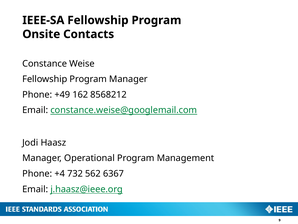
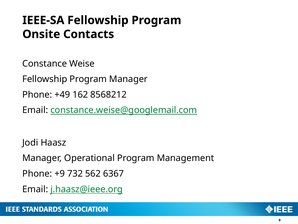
+4: +4 -> +9
